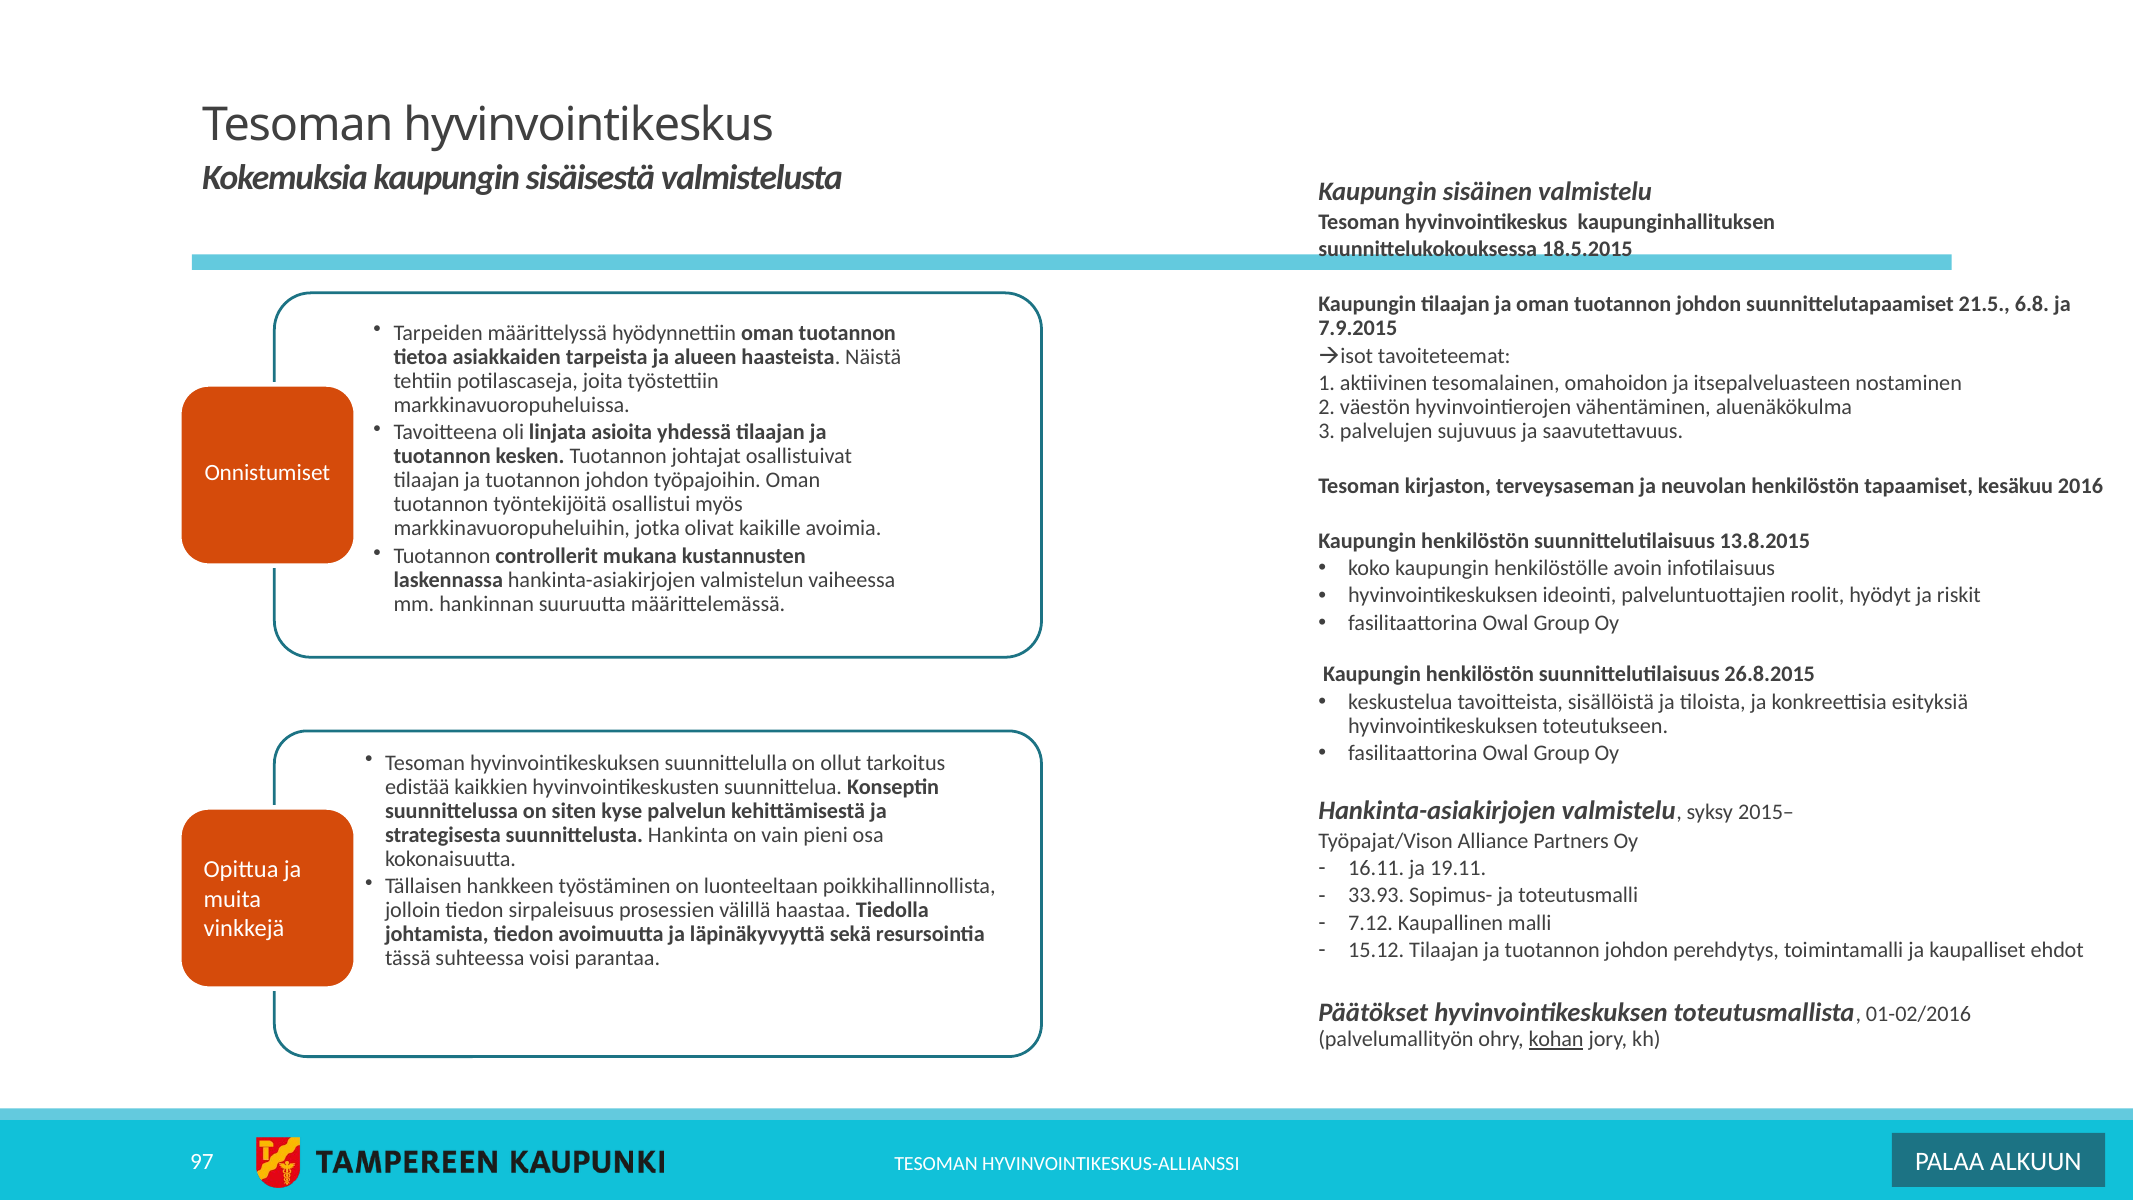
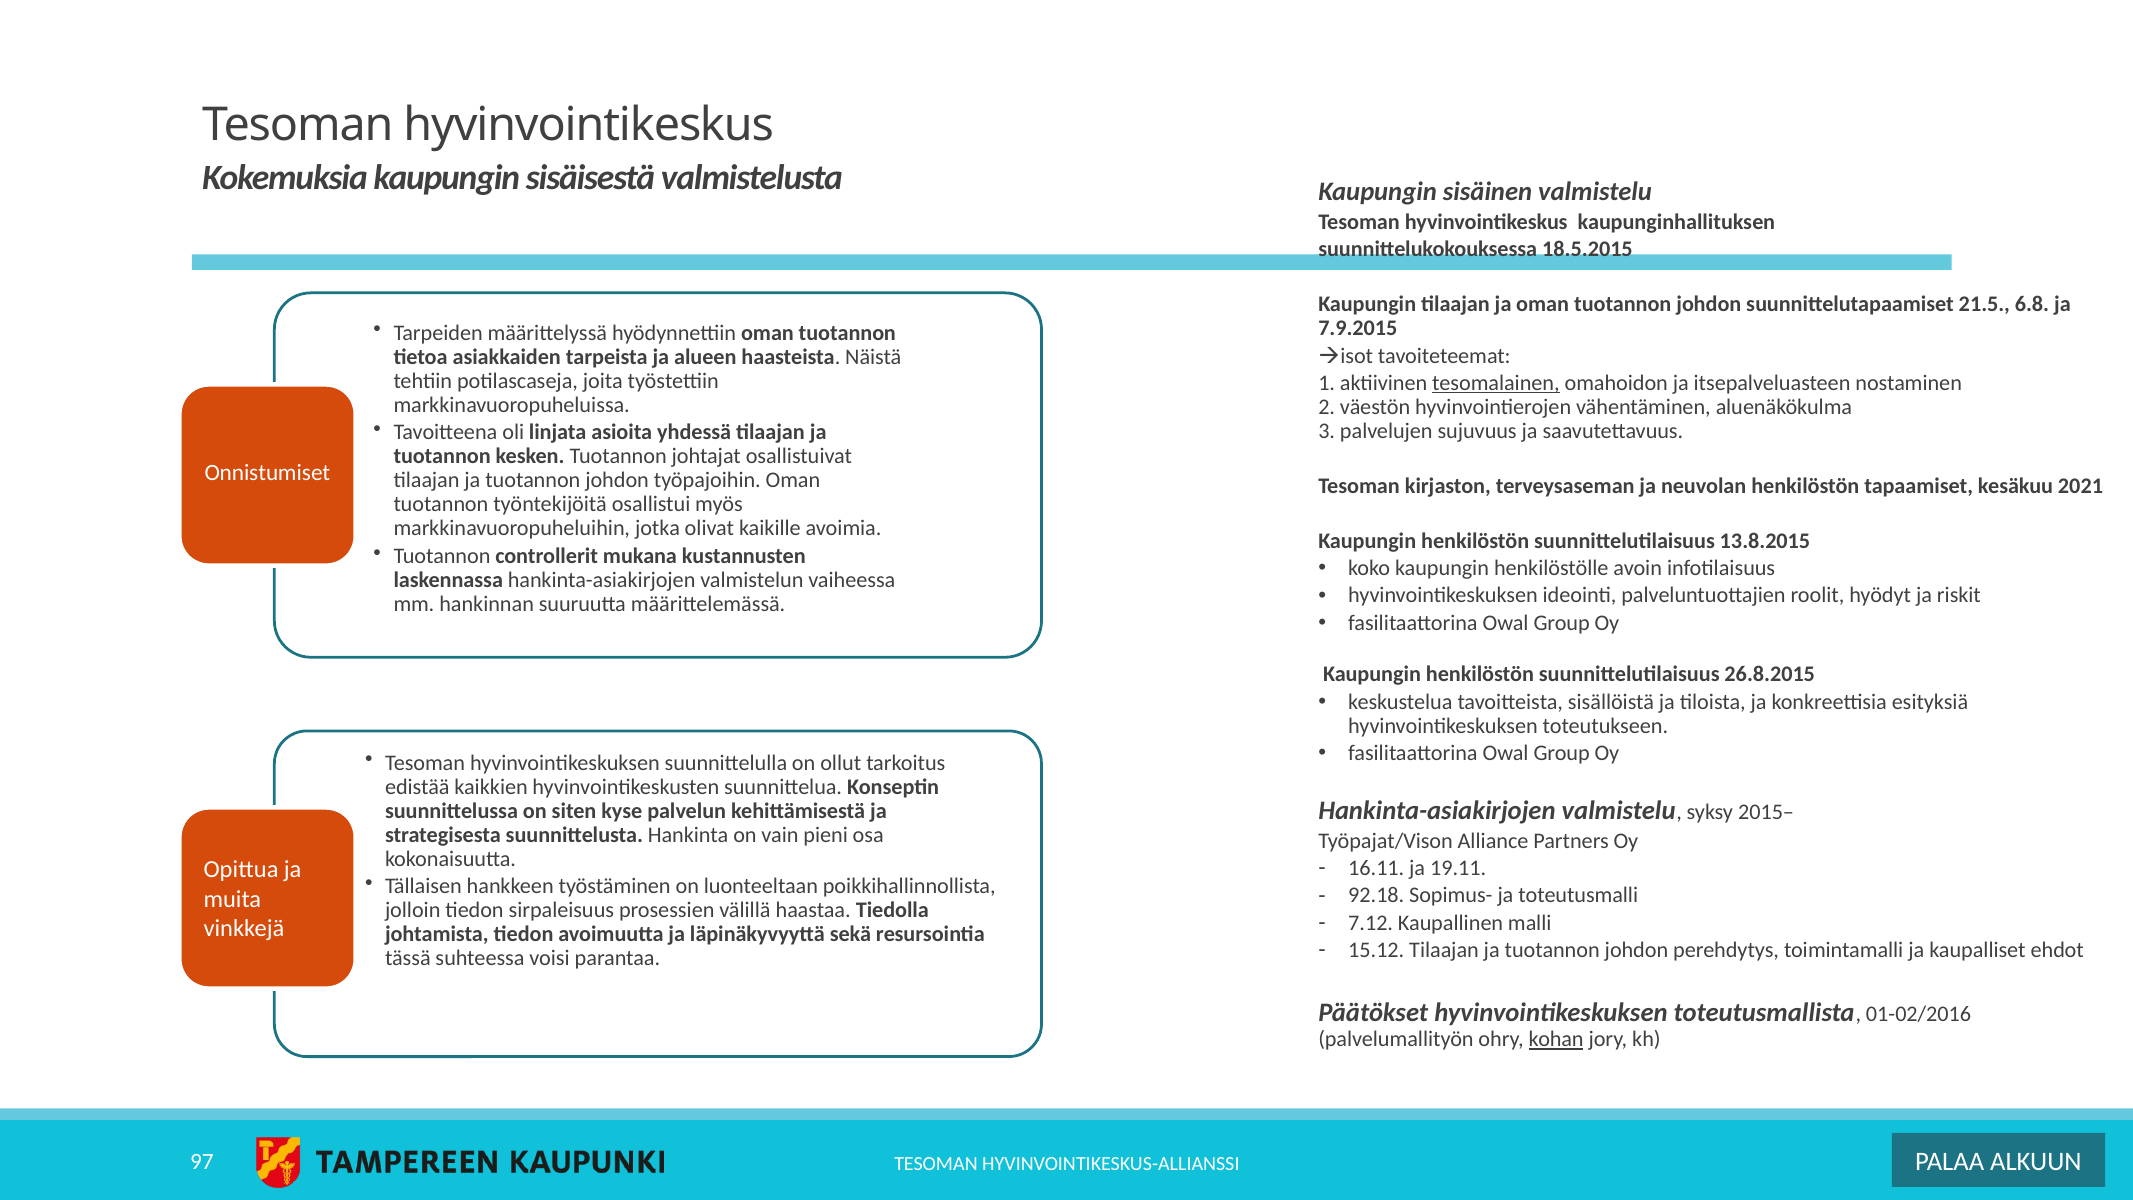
tesomalainen underline: none -> present
2016: 2016 -> 2021
33.93: 33.93 -> 92.18
